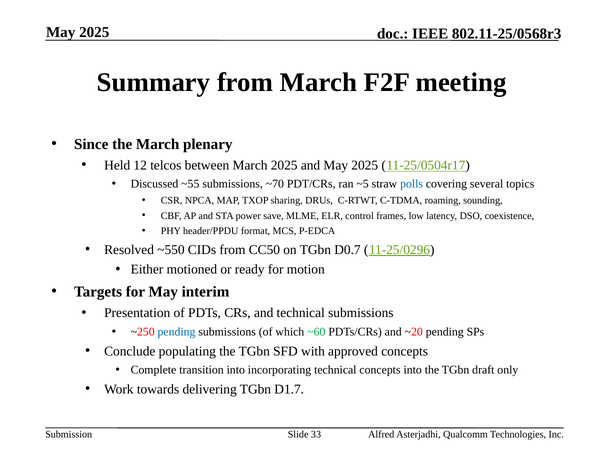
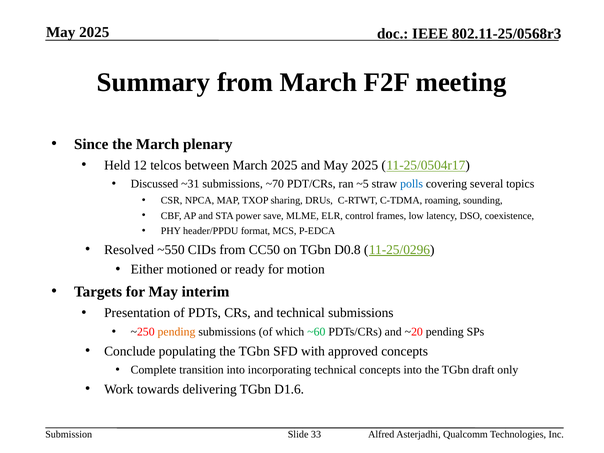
~55: ~55 -> ~31
D0.7: D0.7 -> D0.8
pending at (176, 332) colour: blue -> orange
D1.7: D1.7 -> D1.6
